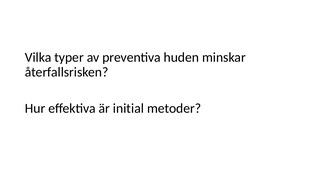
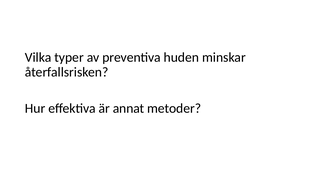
initial: initial -> annat
